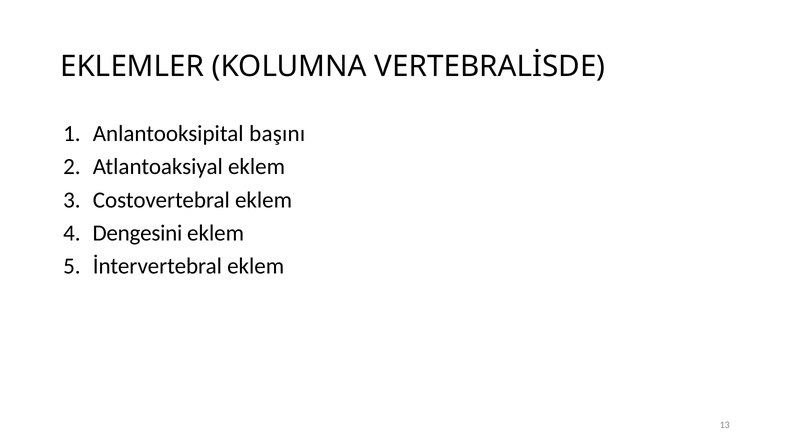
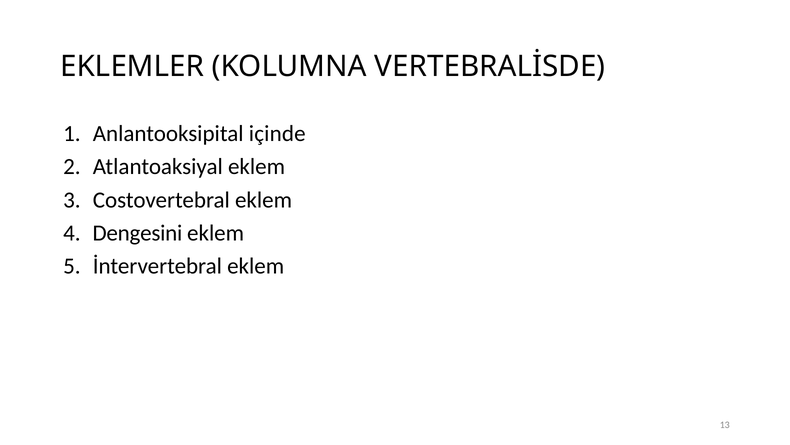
başını: başını -> içinde
